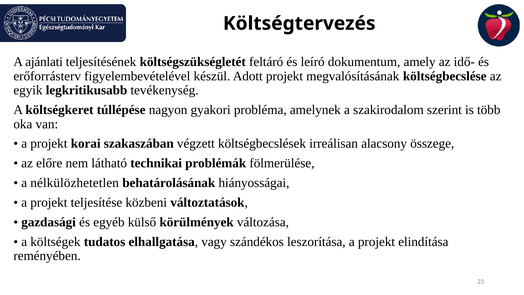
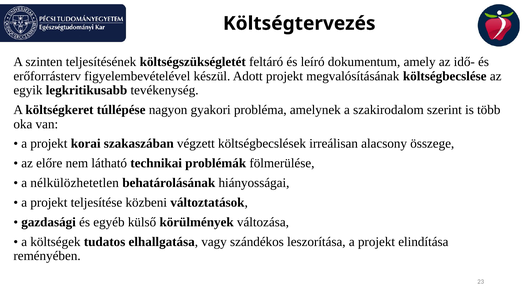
ajánlati: ajánlati -> szinten
